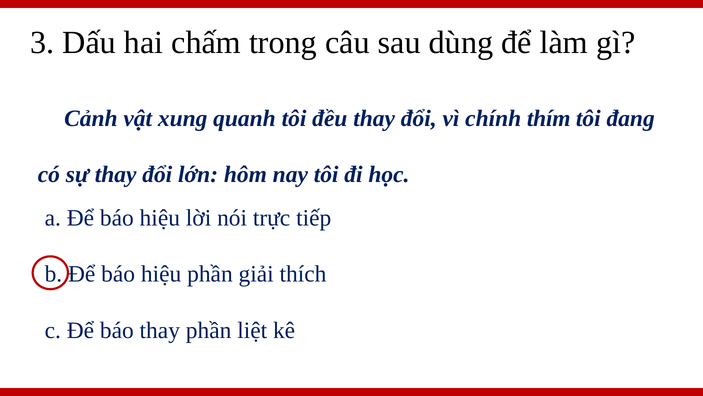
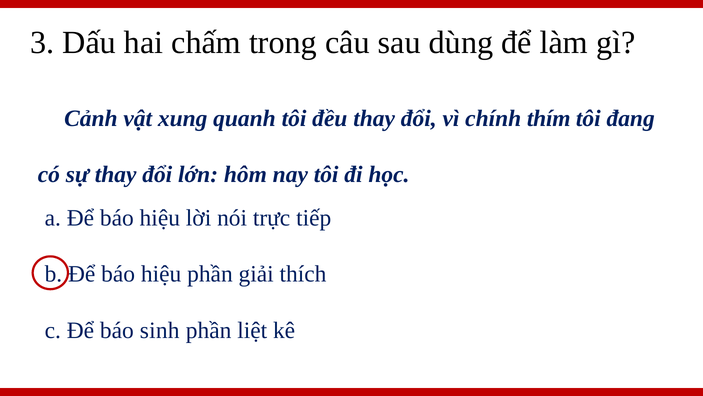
báo thay: thay -> sinh
